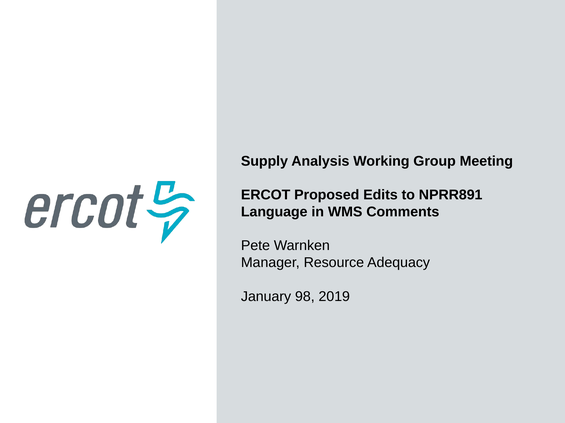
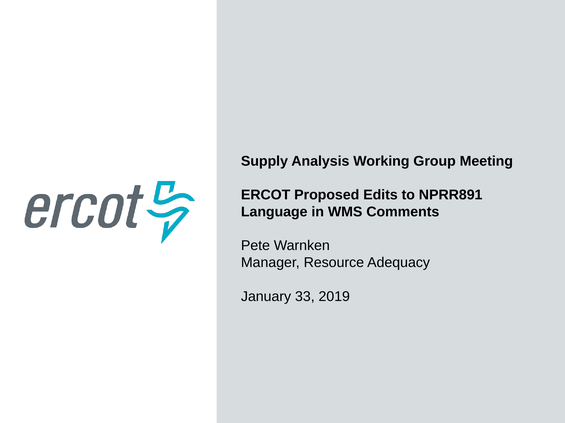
98: 98 -> 33
